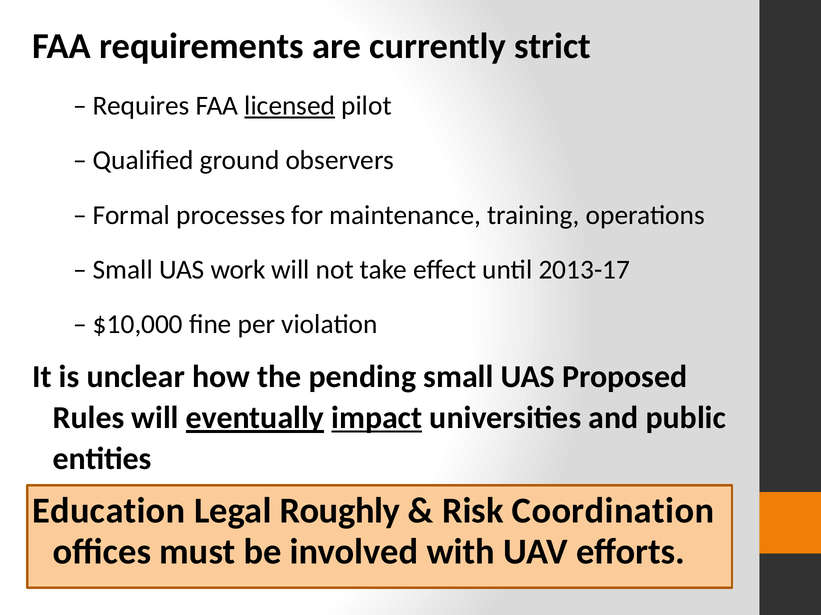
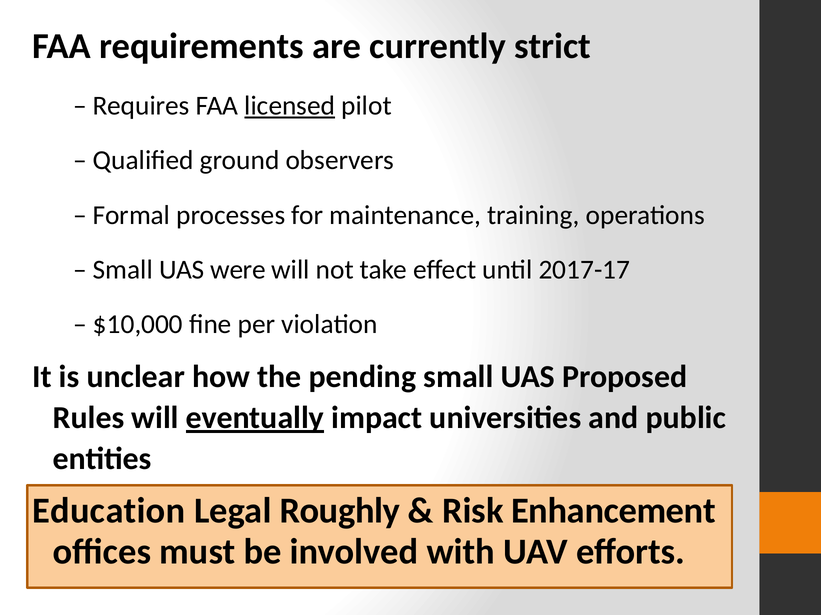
work: work -> were
2013-17: 2013-17 -> 2017-17
impact underline: present -> none
Coordination: Coordination -> Enhancement
